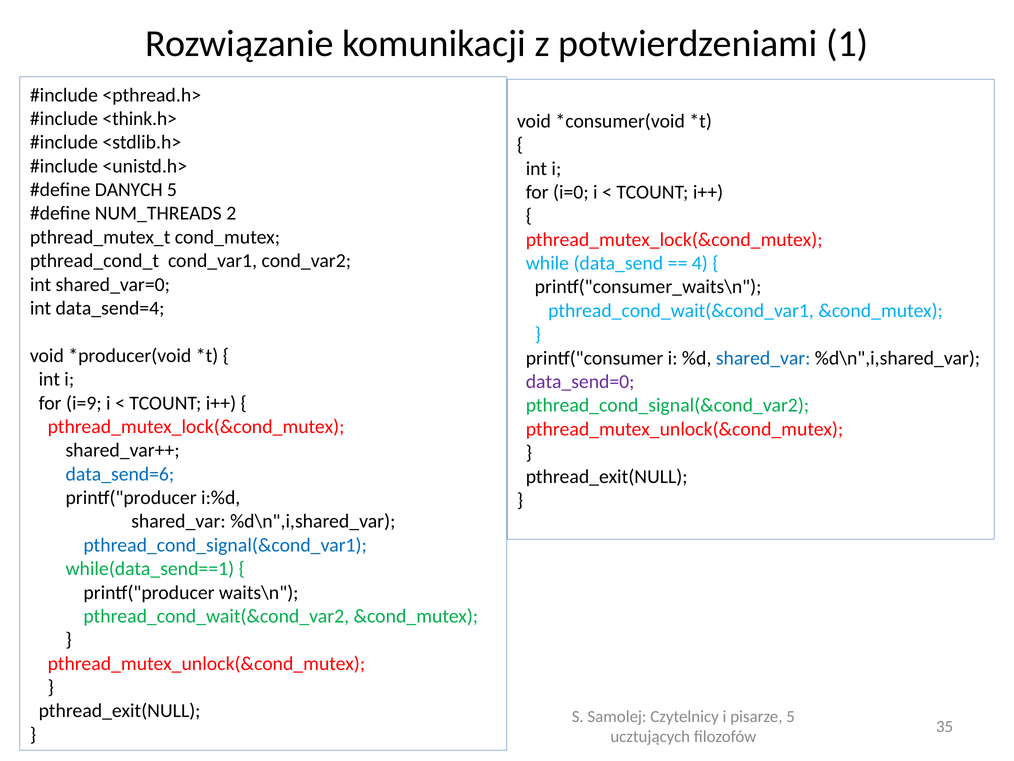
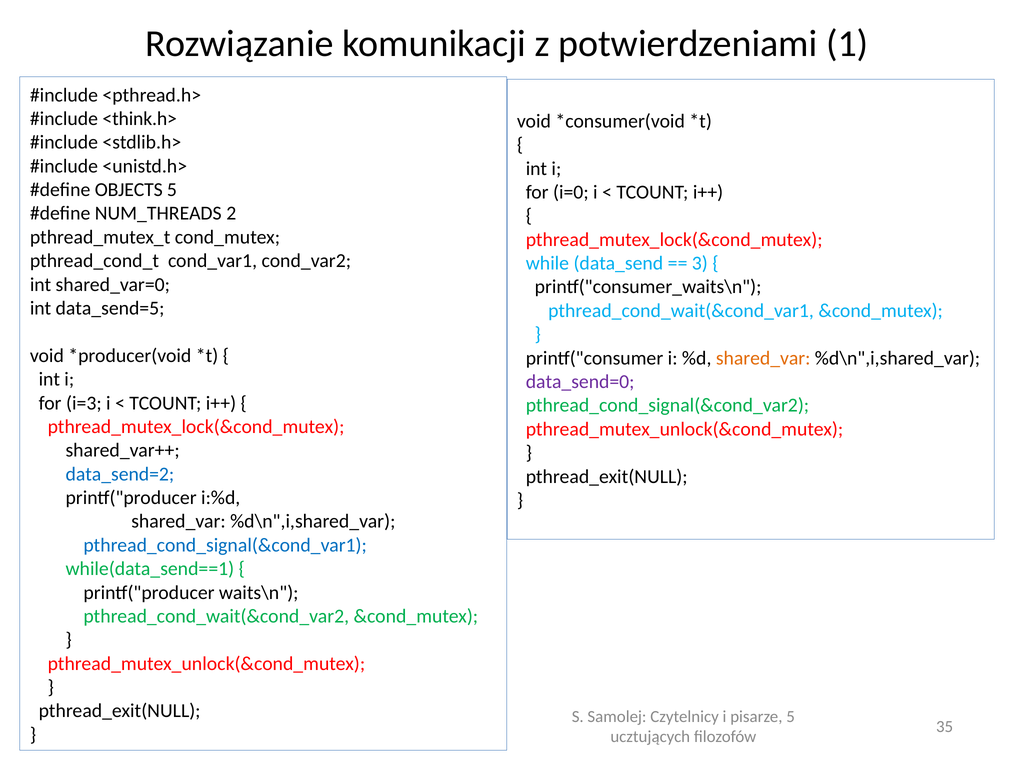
DANYCH: DANYCH -> OBJECTS
4: 4 -> 3
data_send=4: data_send=4 -> data_send=5
shared_var at (763, 358) colour: blue -> orange
i=9: i=9 -> i=3
data_send=6: data_send=6 -> data_send=2
